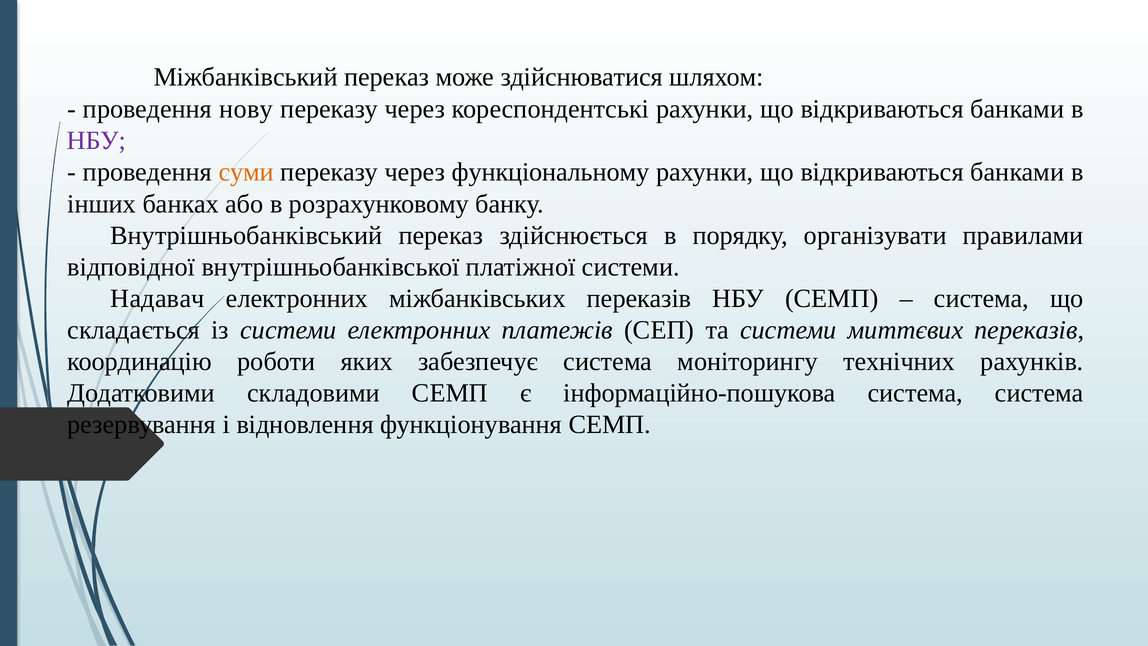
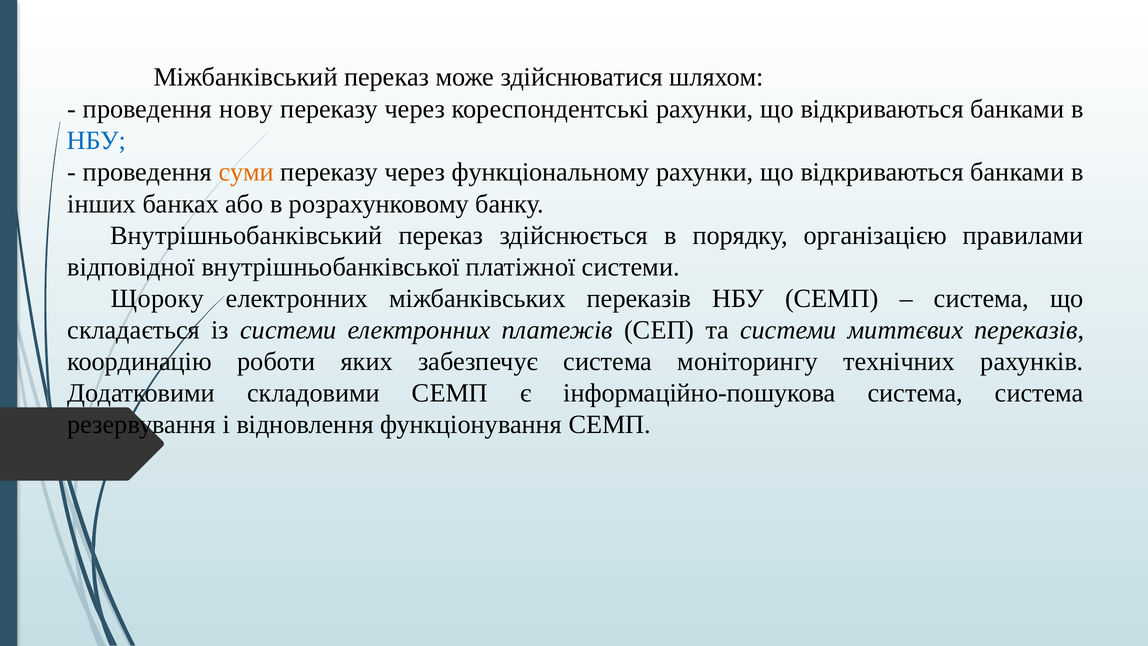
НБУ at (97, 141) colour: purple -> blue
організувати: організувати -> організацією
Надавач: Надавач -> Щороку
